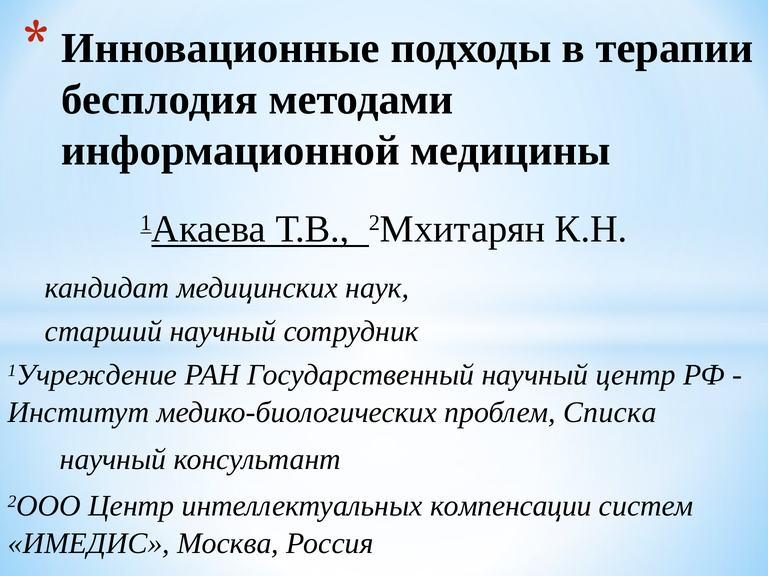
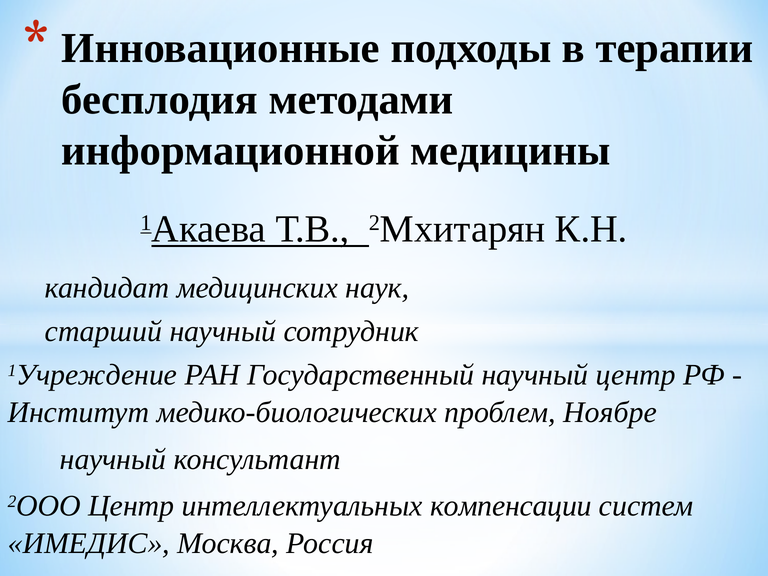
Списка: Списка -> Ноябре
